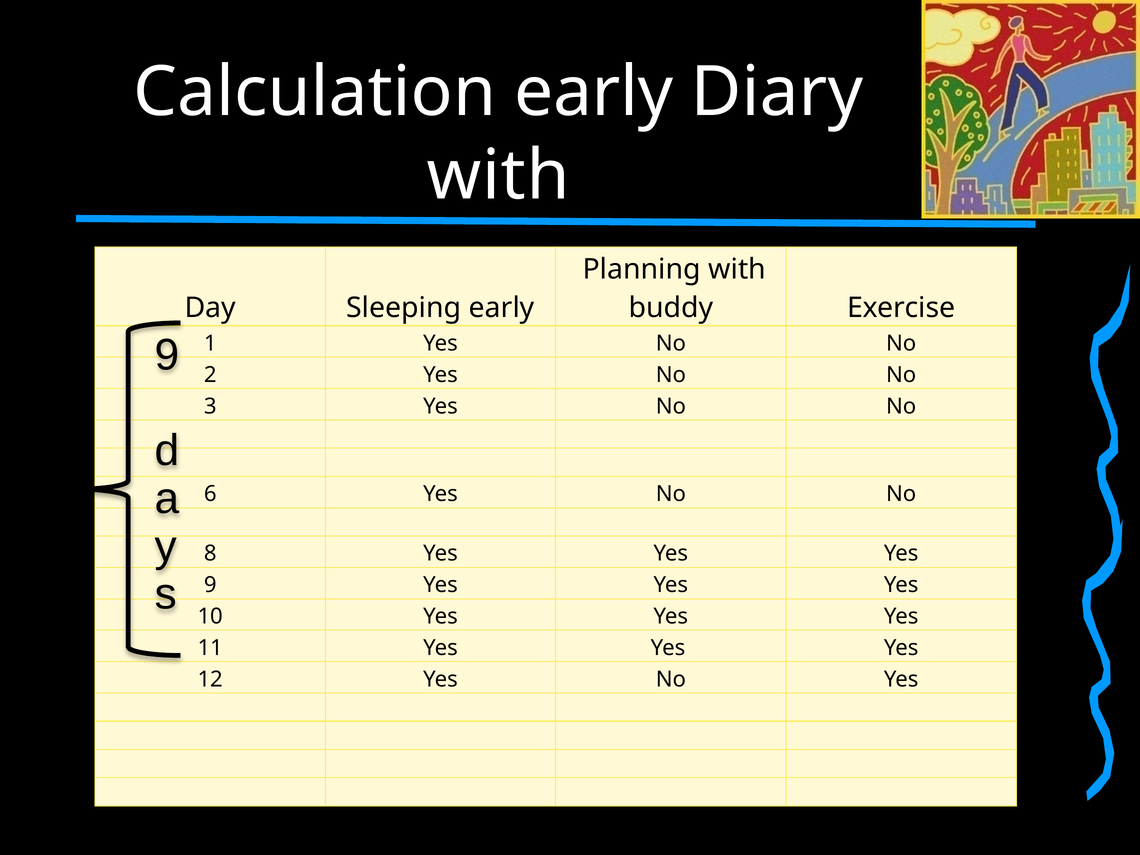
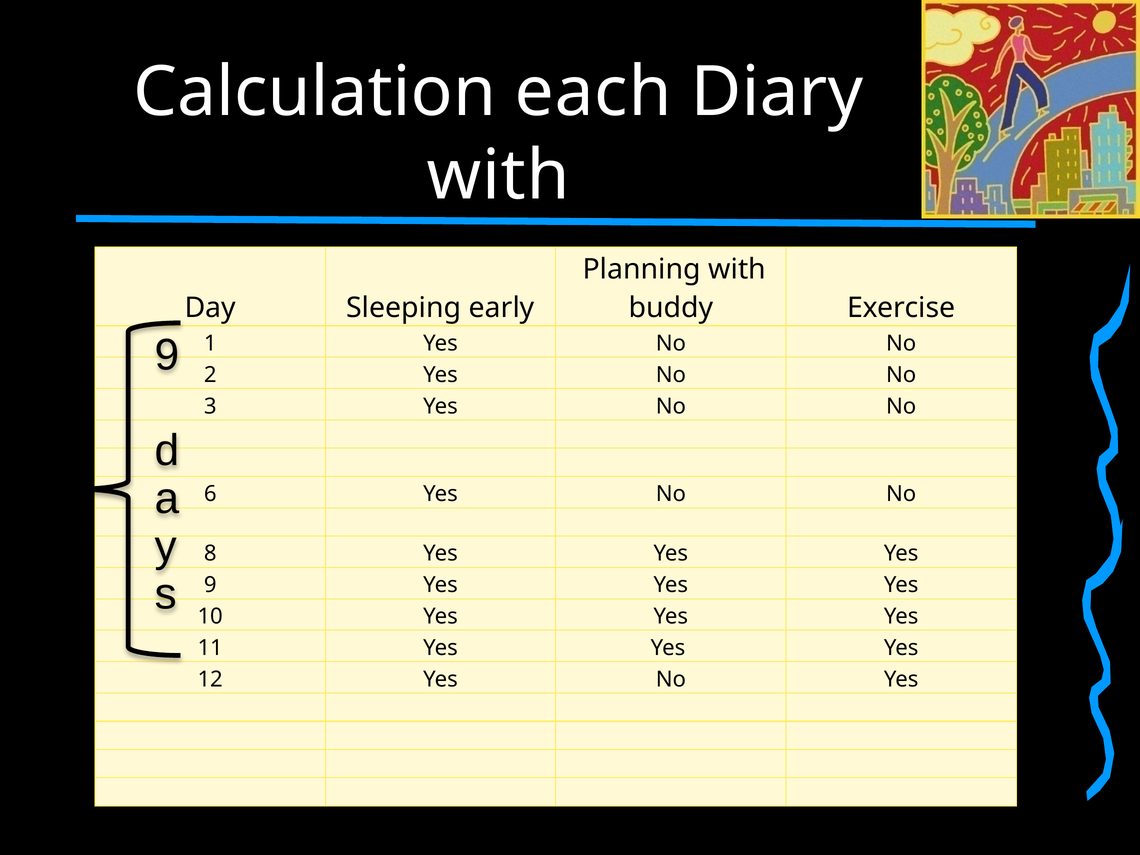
Calculation early: early -> each
